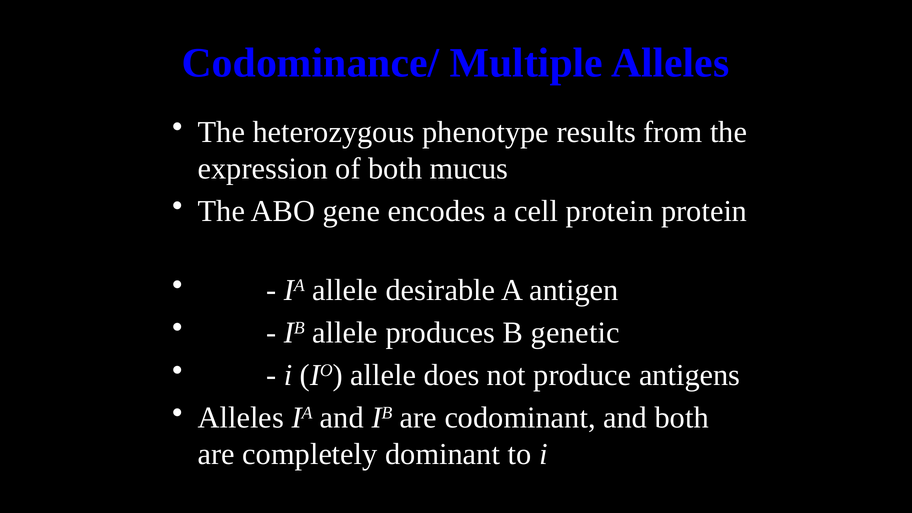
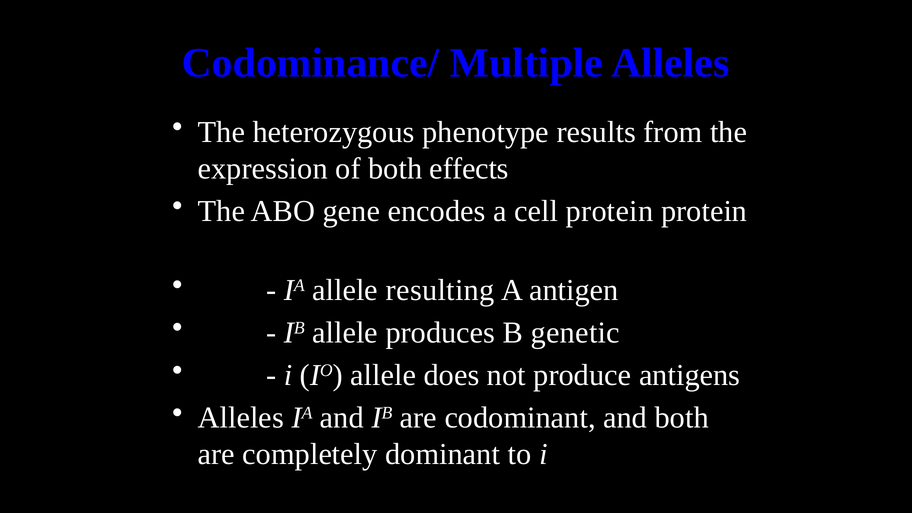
mucus: mucus -> effects
desirable: desirable -> resulting
